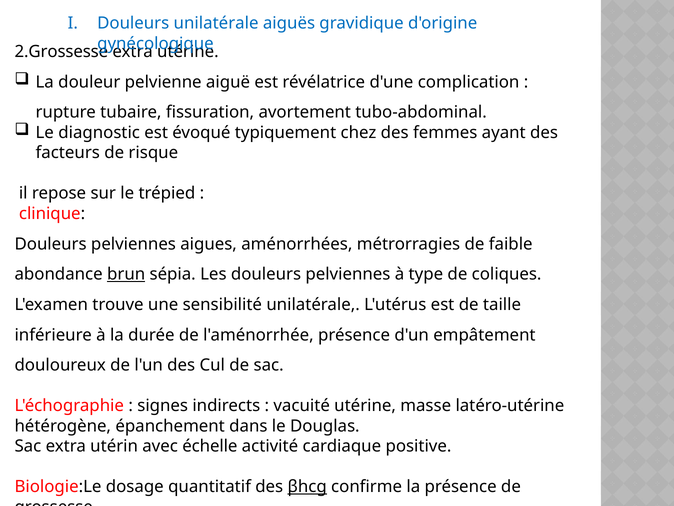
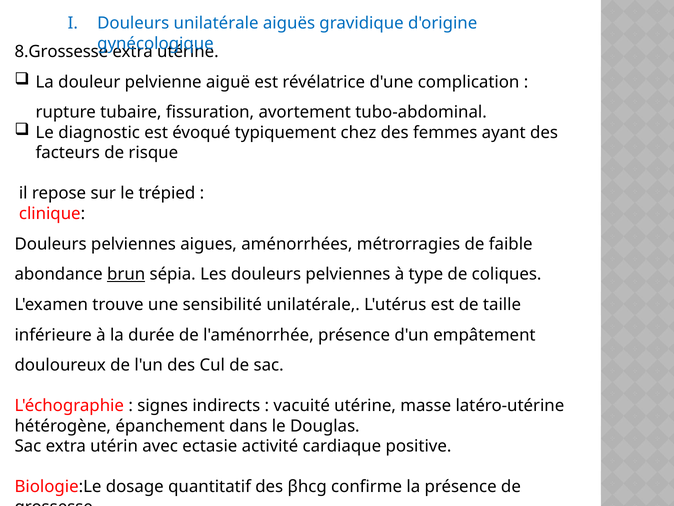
2.Grossesse: 2.Grossesse -> 8.Grossesse
échelle: échelle -> ectasie
βhcg underline: present -> none
